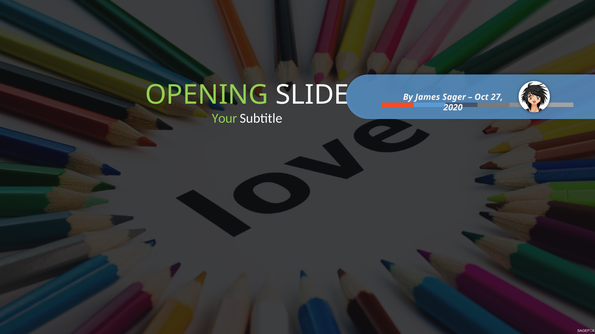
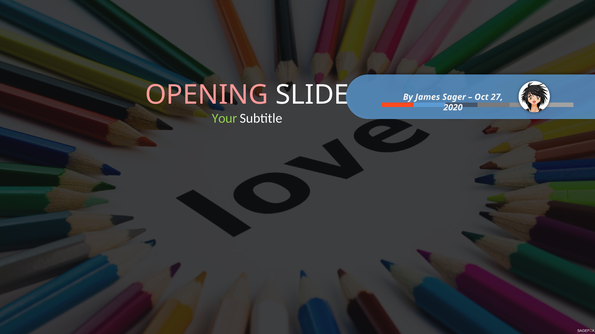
OPENING colour: light green -> pink
